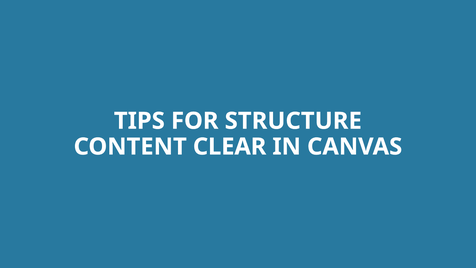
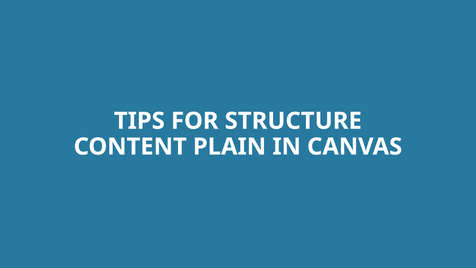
CLEAR: CLEAR -> PLAIN
